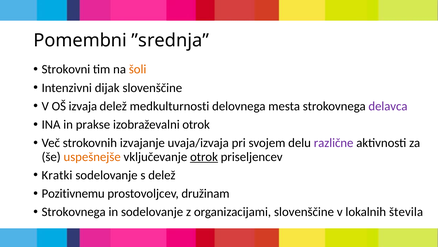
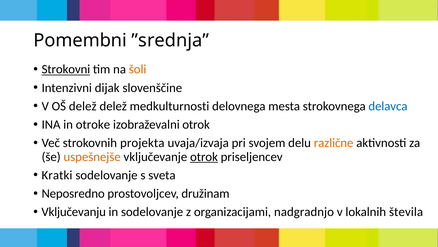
Strokovni underline: none -> present
OŠ izvaja: izvaja -> delež
delavca colour: purple -> blue
prakse: prakse -> otroke
izvajanje: izvajanje -> projekta
različne colour: purple -> orange
s delež: delež -> sveta
Pozitivnemu: Pozitivnemu -> Neposredno
Strokovnega at (74, 212): Strokovnega -> Vključevanju
organizacijami slovenščine: slovenščine -> nadgradnjo
